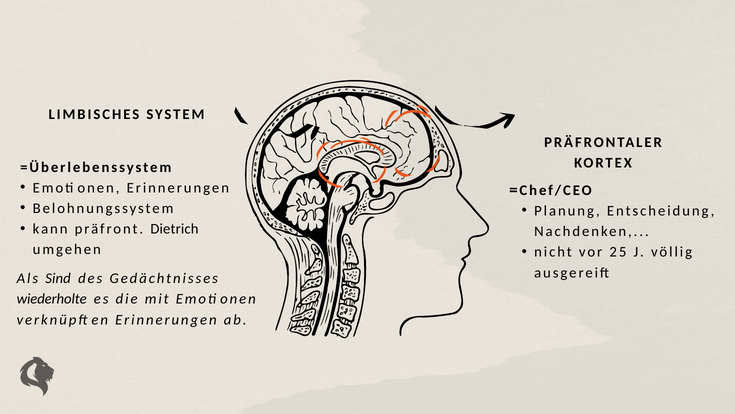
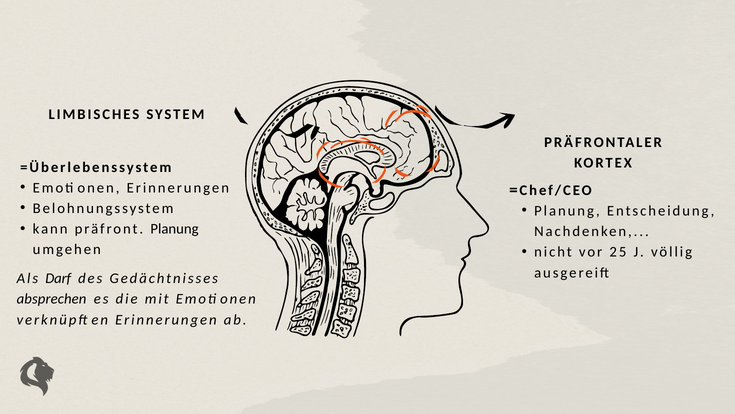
präfront Dietrich: Dietrich -> Planung
Sind: Sind -> Darf
wiederholte: wiederholte -> absprechen
